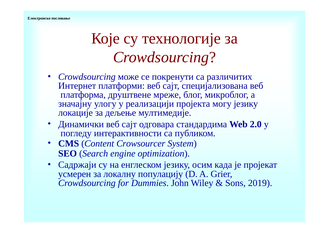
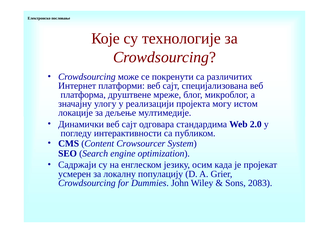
могу језику: језику -> истом
2019: 2019 -> 2083
